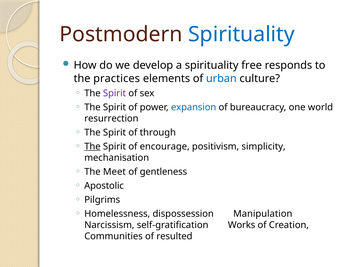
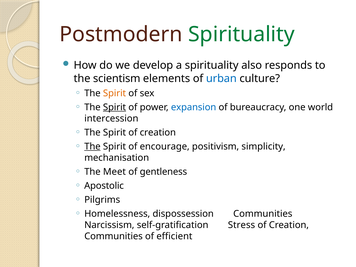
Spirituality at (241, 34) colour: blue -> green
free: free -> also
practices: practices -> scientism
Spirit at (115, 93) colour: purple -> orange
Spirit at (115, 107) underline: none -> present
resurrection: resurrection -> intercession
Spirit of through: through -> creation
dispossession Manipulation: Manipulation -> Communities
Works: Works -> Stress
resulted: resulted -> efficient
